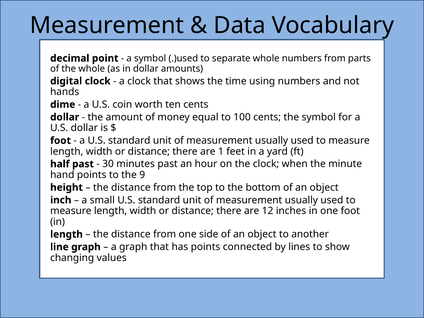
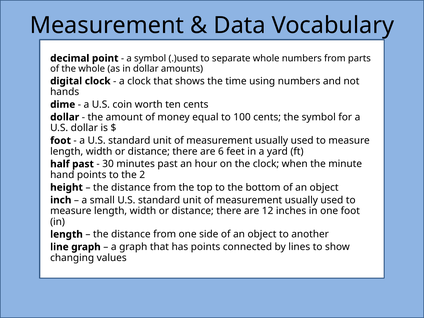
1: 1 -> 6
9: 9 -> 2
